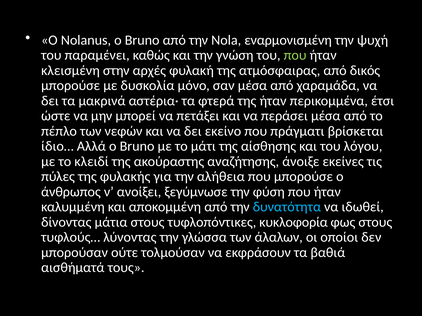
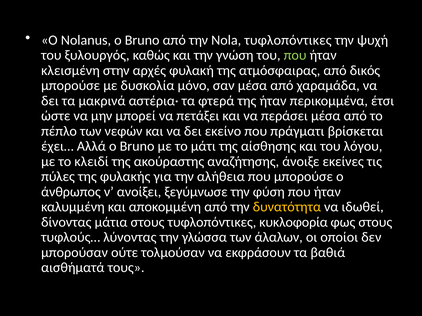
Nola εναρμονισμένη: εναρμονισμένη -> τυφλοπόντικες
παραμένει: παραμένει -> ξυλουργός
ίδιο…: ίδιο… -> έχει…
δυνατότητα colour: light blue -> yellow
